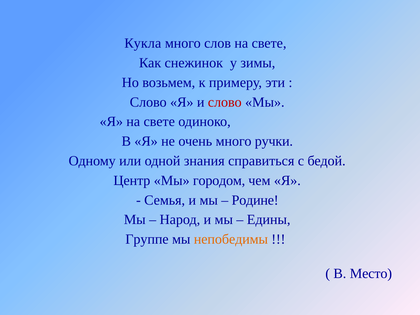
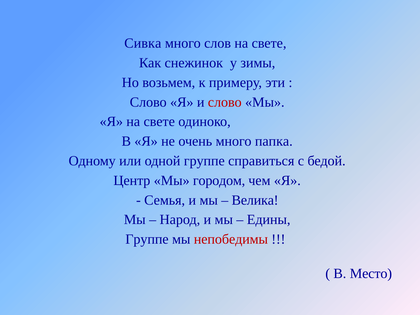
Кукла: Кукла -> Сивка
ручки: ручки -> папка
одной знания: знания -> группе
Родине: Родине -> Велика
непобедимы colour: orange -> red
